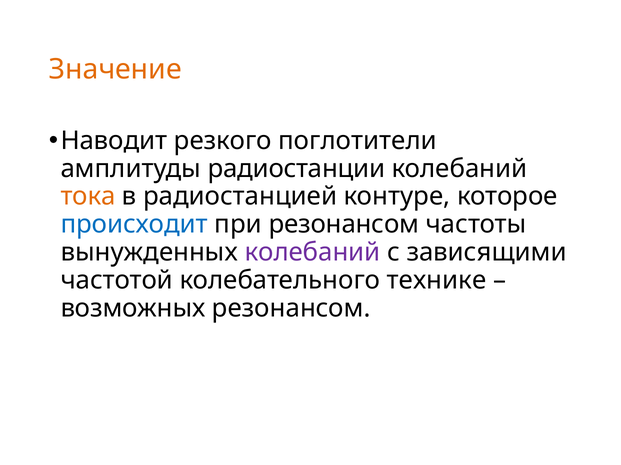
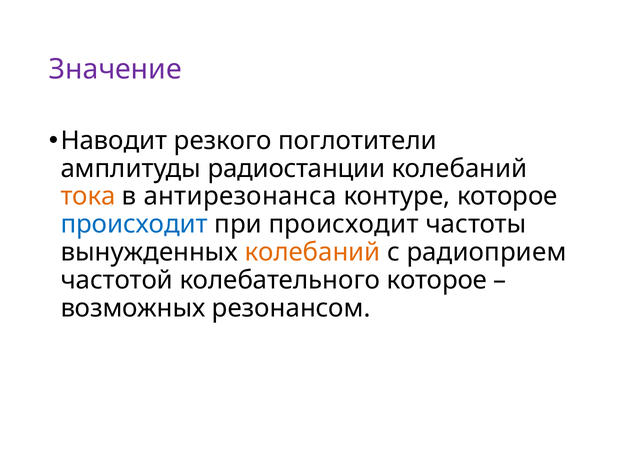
Значение colour: orange -> purple
радиостанцией: радиостанцией -> антирезонанса
при резонансом: резонансом -> происходит
колебаний at (312, 253) colour: purple -> orange
зависящими: зависящими -> радиоприем
колебательного технике: технике -> которое
